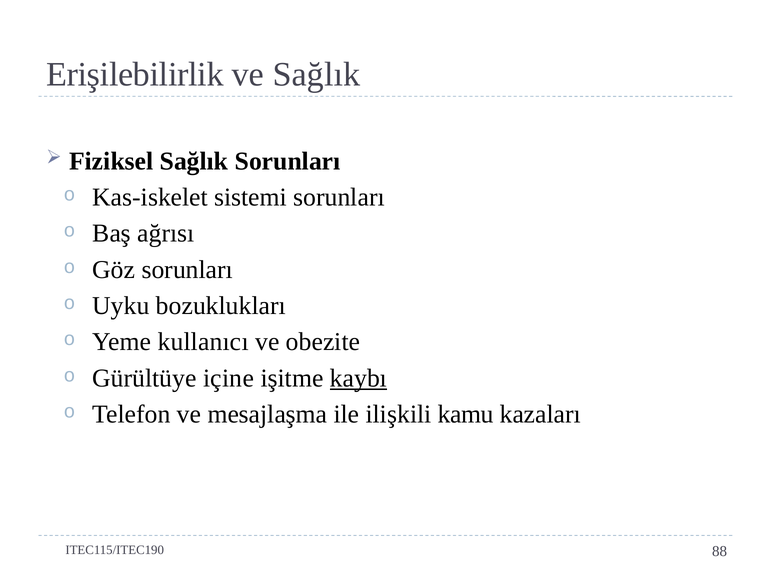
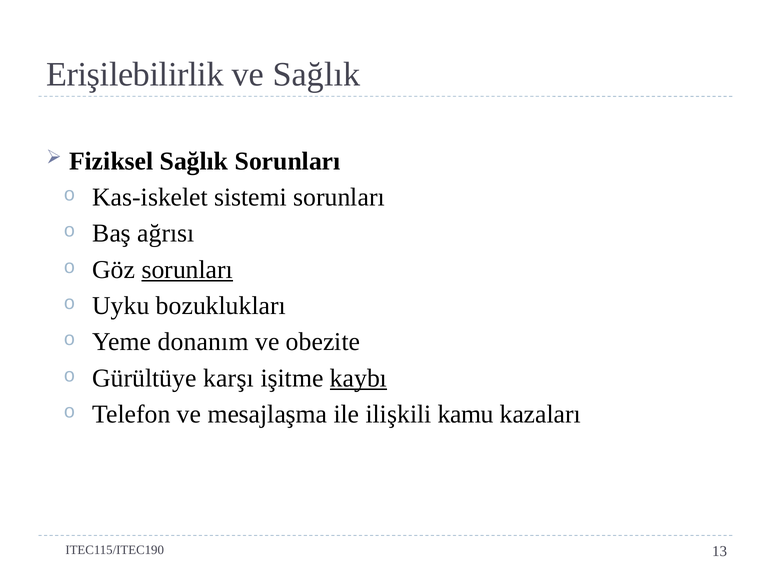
sorunları at (187, 270) underline: none -> present
kullanıcı: kullanıcı -> donanım
içine: içine -> karşı
88: 88 -> 13
